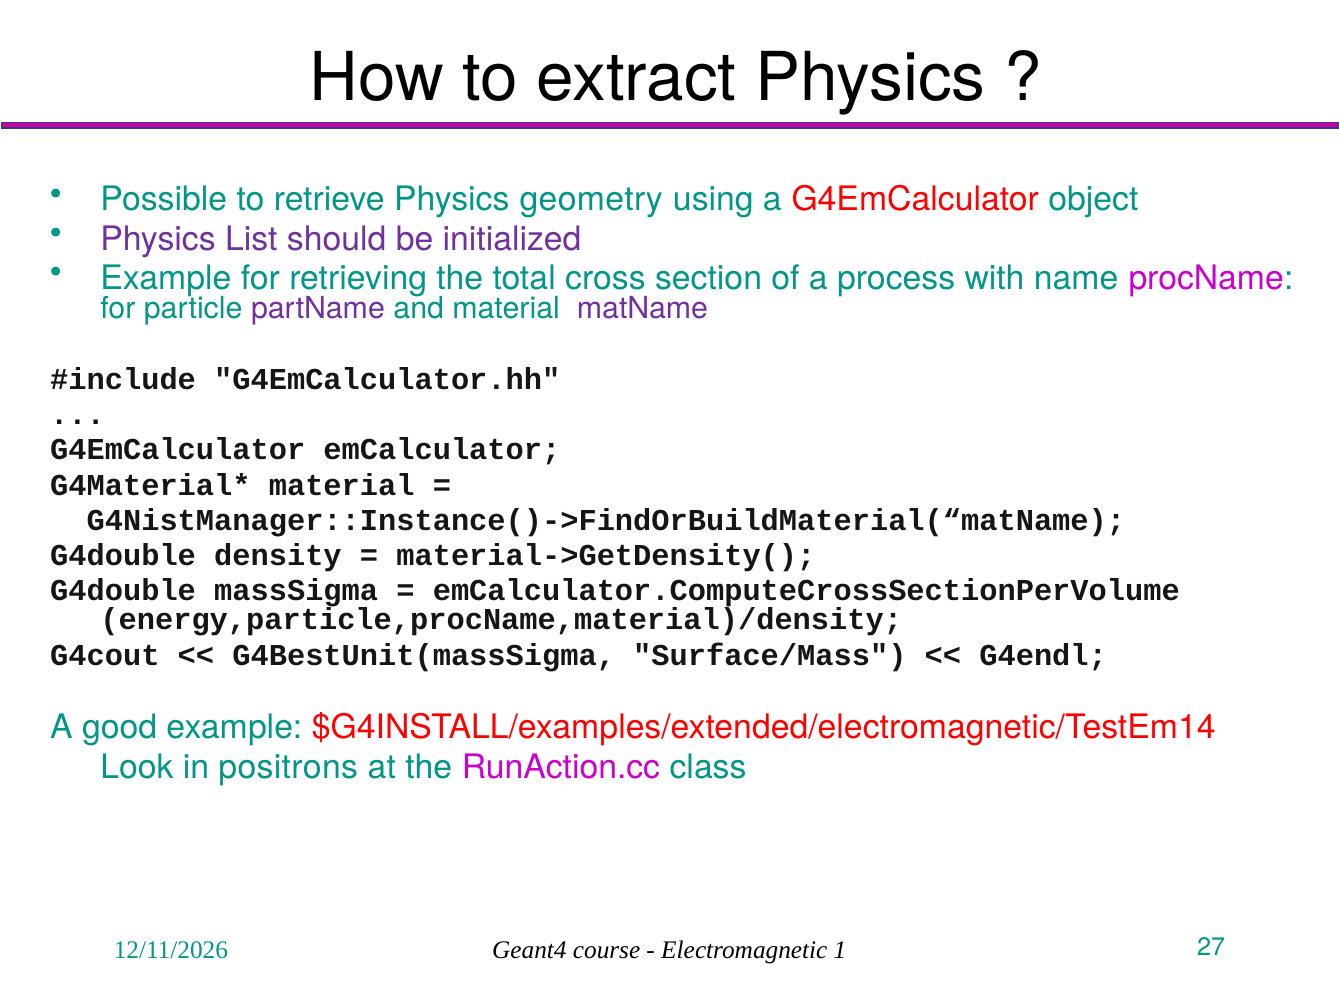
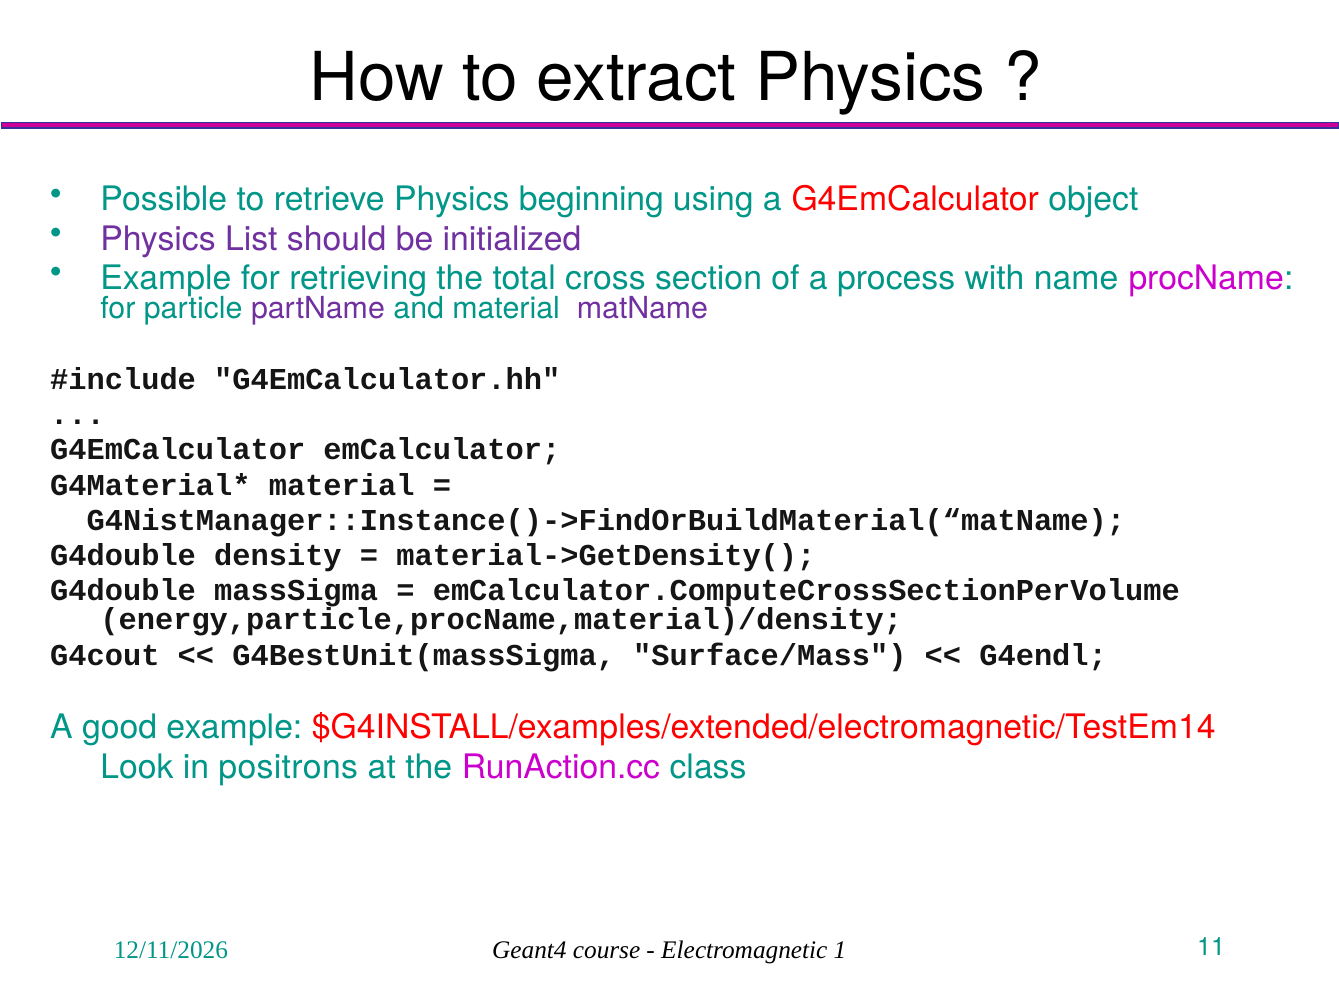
geometry: geometry -> beginning
27: 27 -> 11
